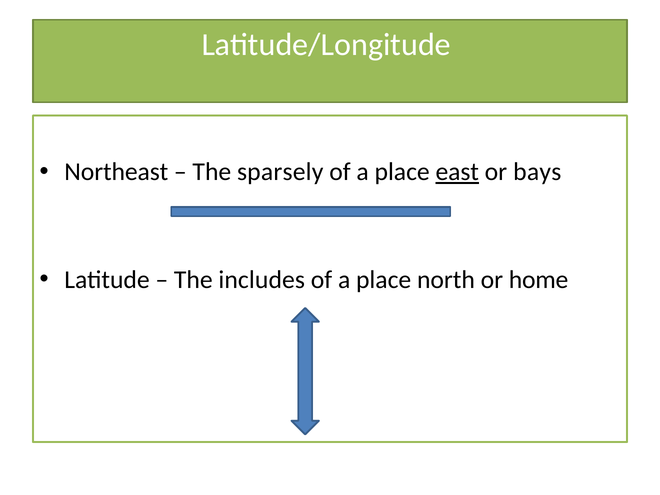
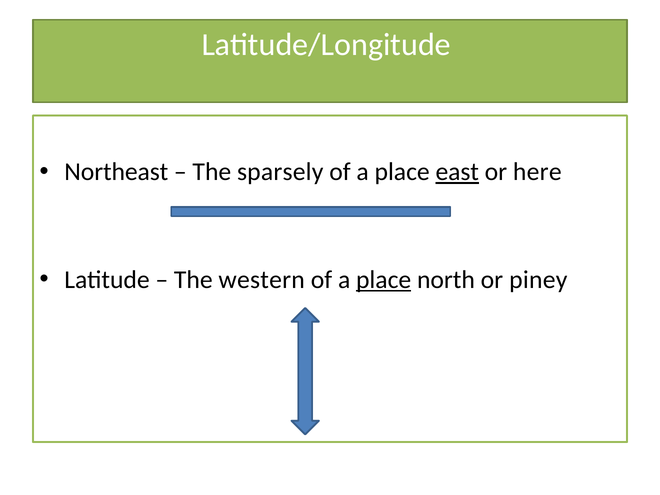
bays: bays -> here
includes: includes -> western
place at (384, 280) underline: none -> present
home: home -> piney
